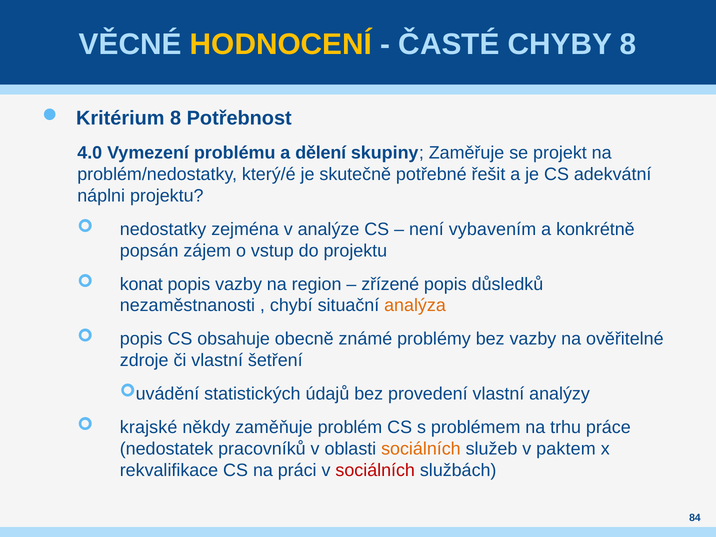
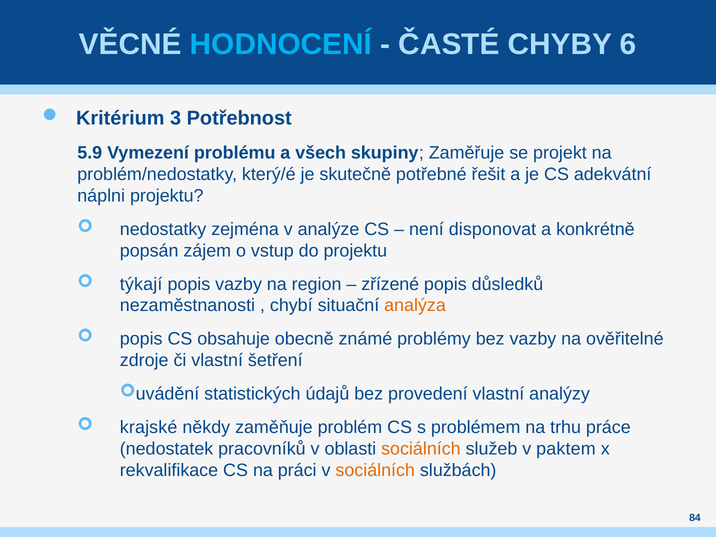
HODNOCENÍ colour: yellow -> light blue
CHYBY 8: 8 -> 6
Kritérium 8: 8 -> 3
4.0: 4.0 -> 5.9
dělení: dělení -> všech
vybavením: vybavením -> disponovat
konat: konat -> týkají
sociálních at (375, 470) colour: red -> orange
